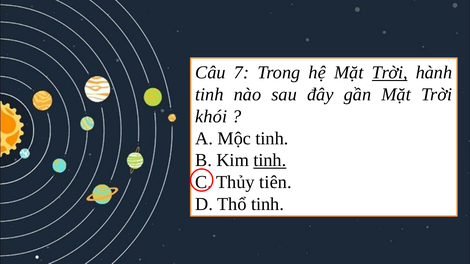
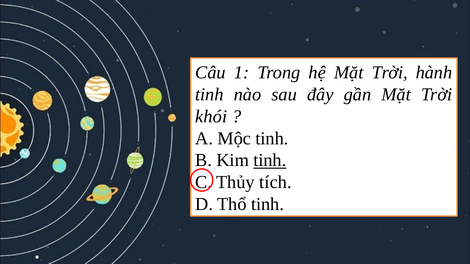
7: 7 -> 1
Trời at (390, 73) underline: present -> none
tiên: tiên -> tích
